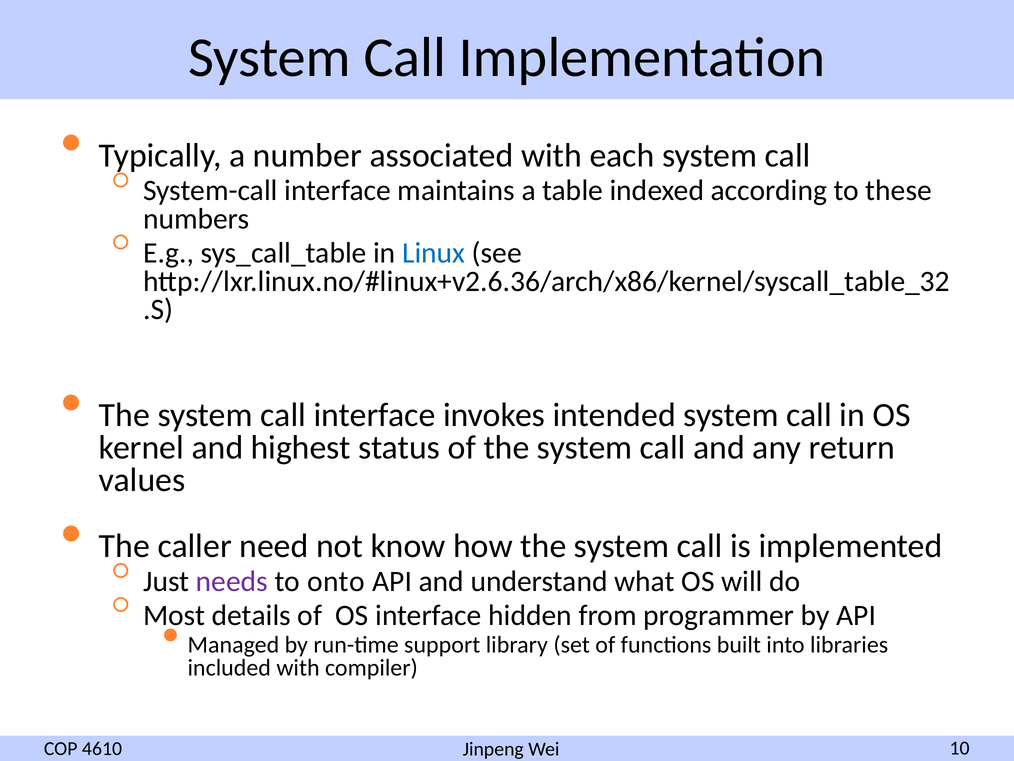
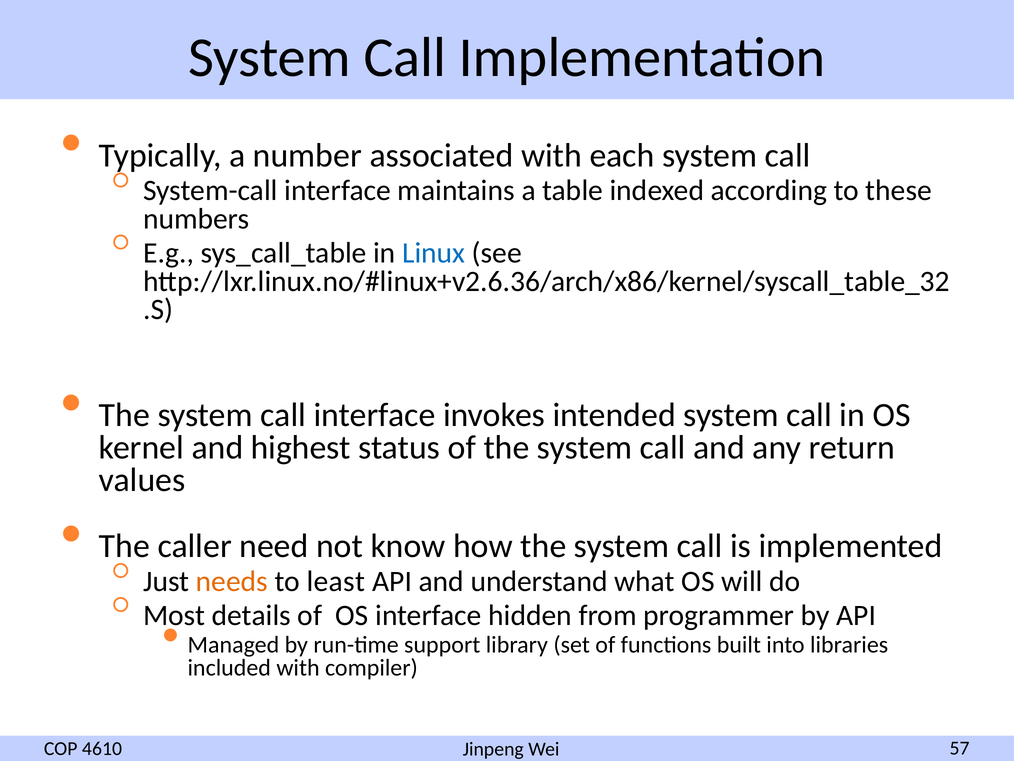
needs colour: purple -> orange
onto: onto -> least
10: 10 -> 57
